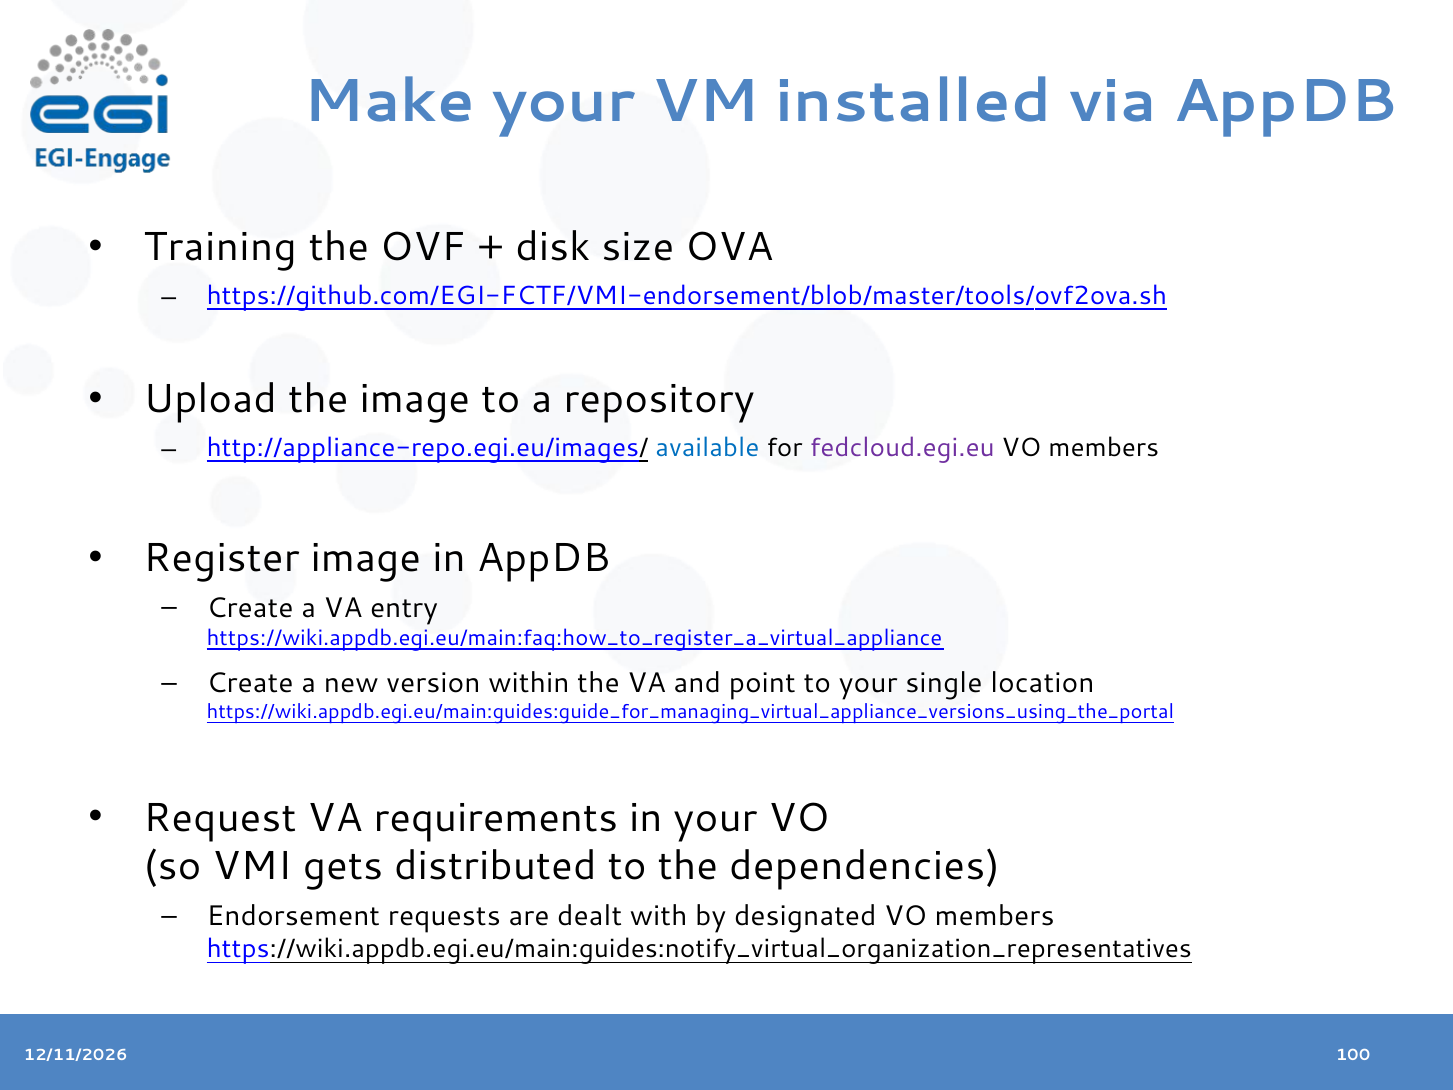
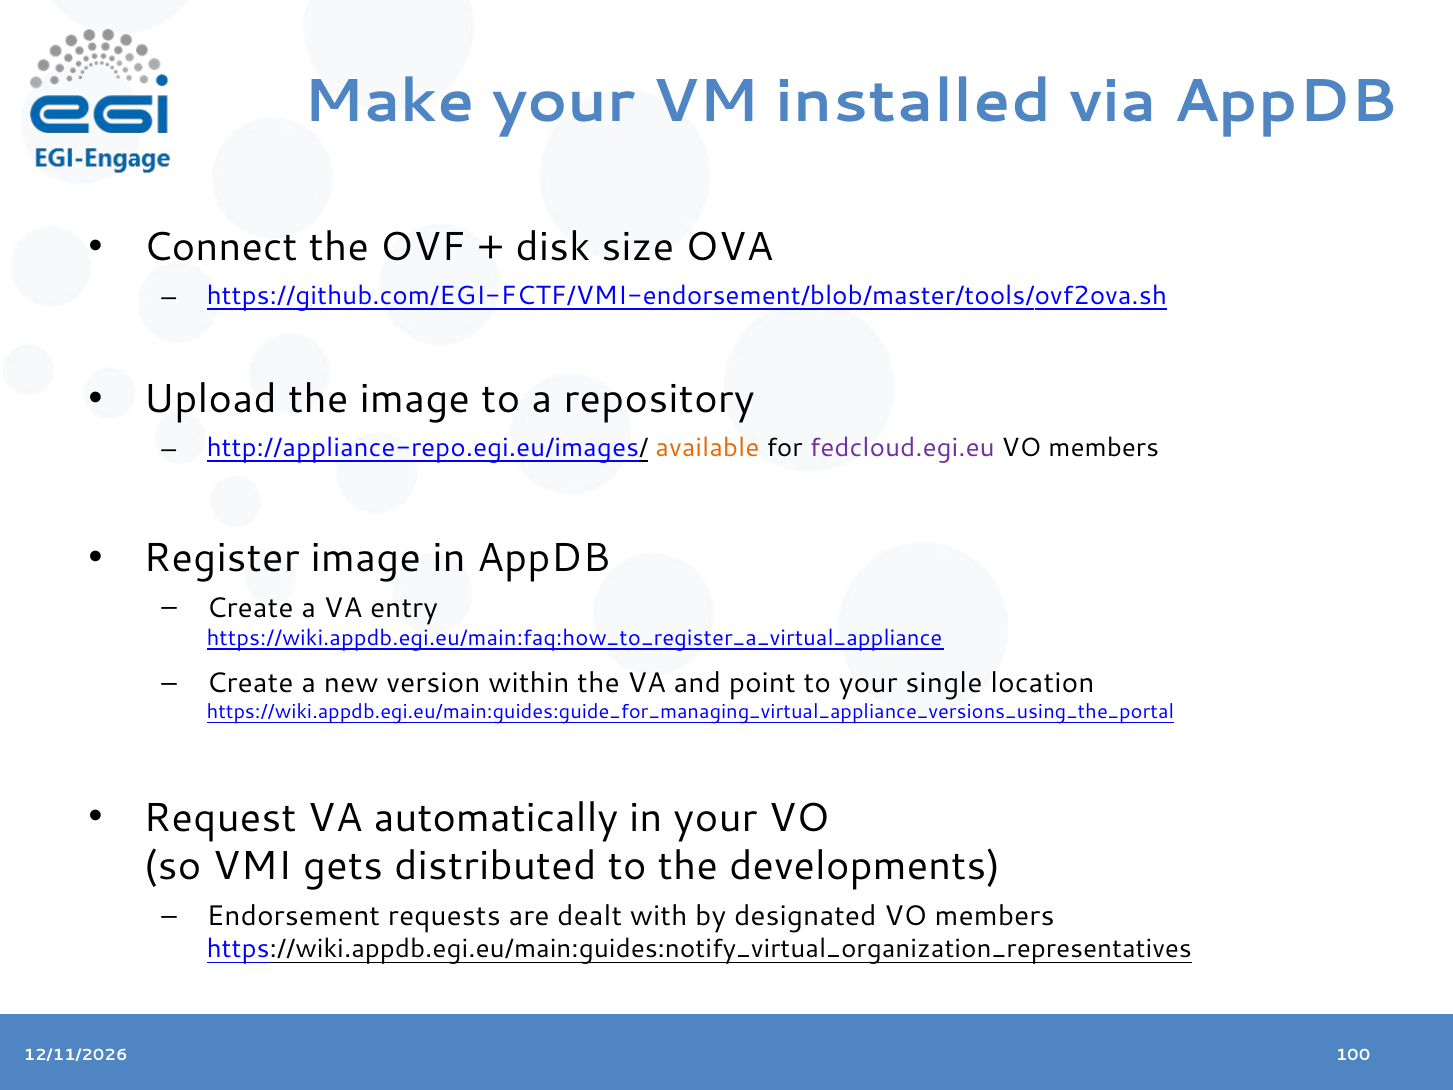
Training: Training -> Connect
available colour: blue -> orange
requirements: requirements -> automatically
dependencies: dependencies -> developments
